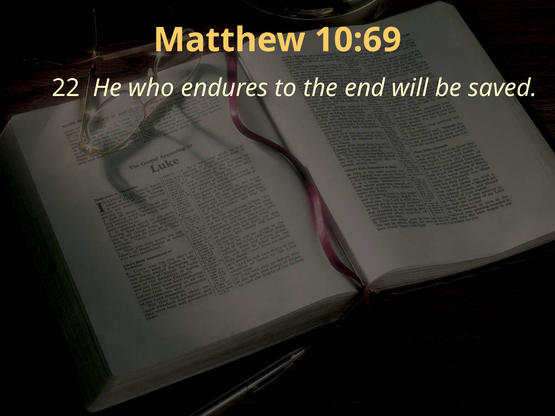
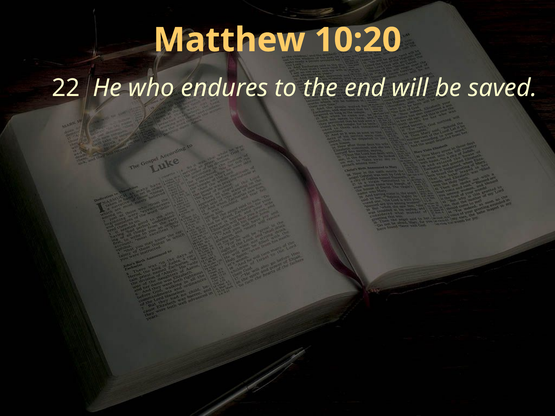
10:69: 10:69 -> 10:20
